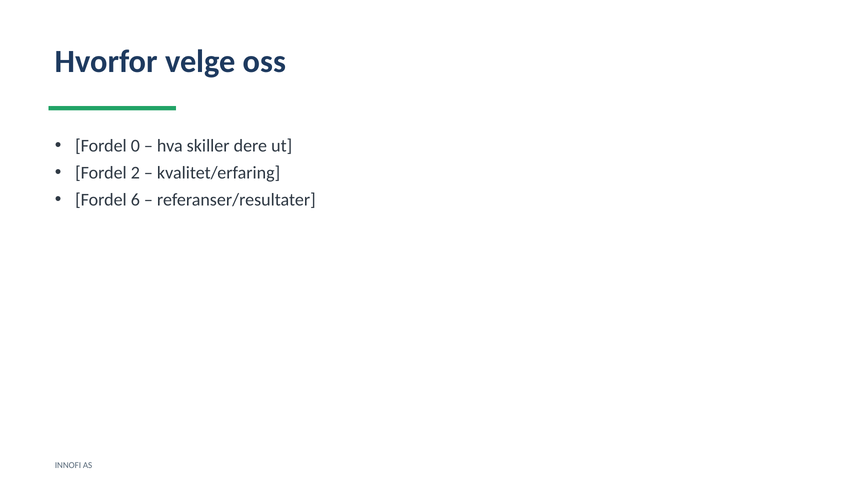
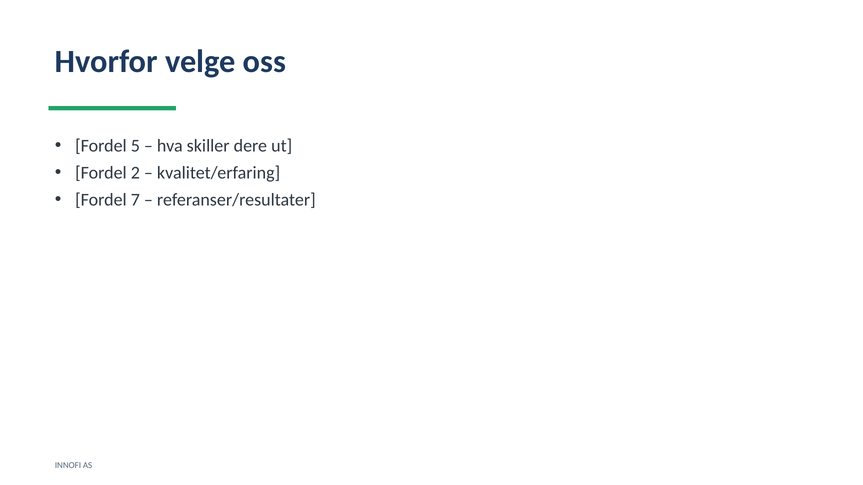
0: 0 -> 5
6: 6 -> 7
